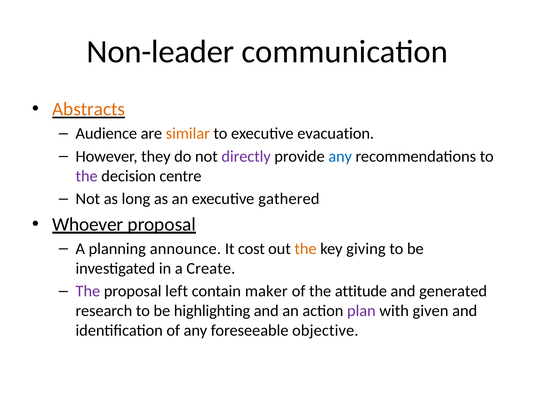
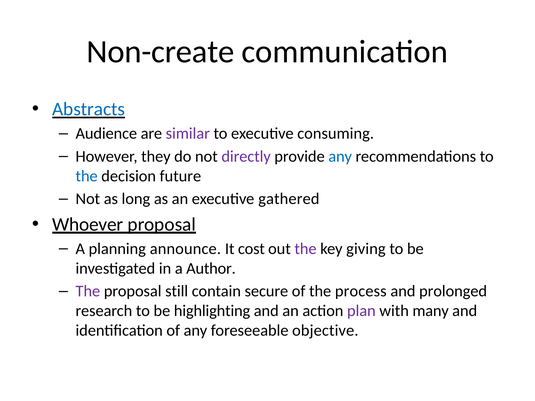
Non-leader: Non-leader -> Non-create
Abstracts colour: orange -> blue
similar colour: orange -> purple
evacuation: evacuation -> consuming
the at (87, 176) colour: purple -> blue
centre: centre -> future
the at (306, 249) colour: orange -> purple
Create: Create -> Author
left: left -> still
maker: maker -> secure
attitude: attitude -> process
generated: generated -> prolonged
given: given -> many
